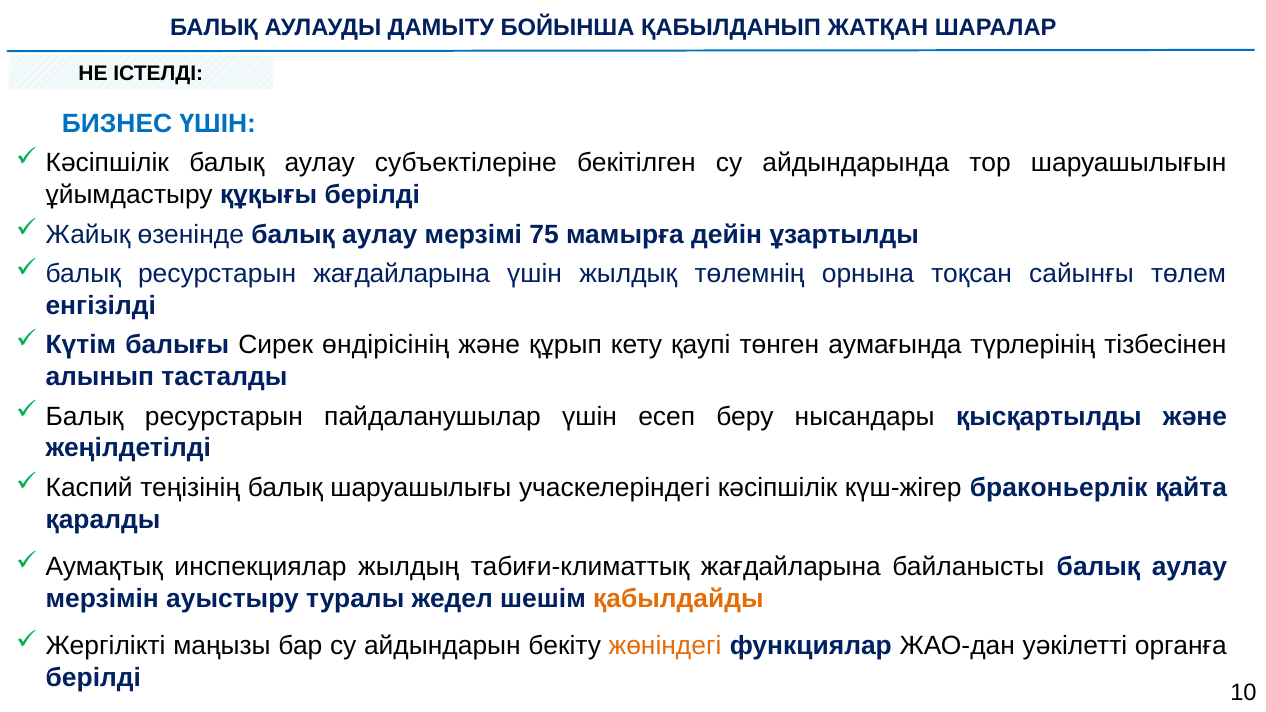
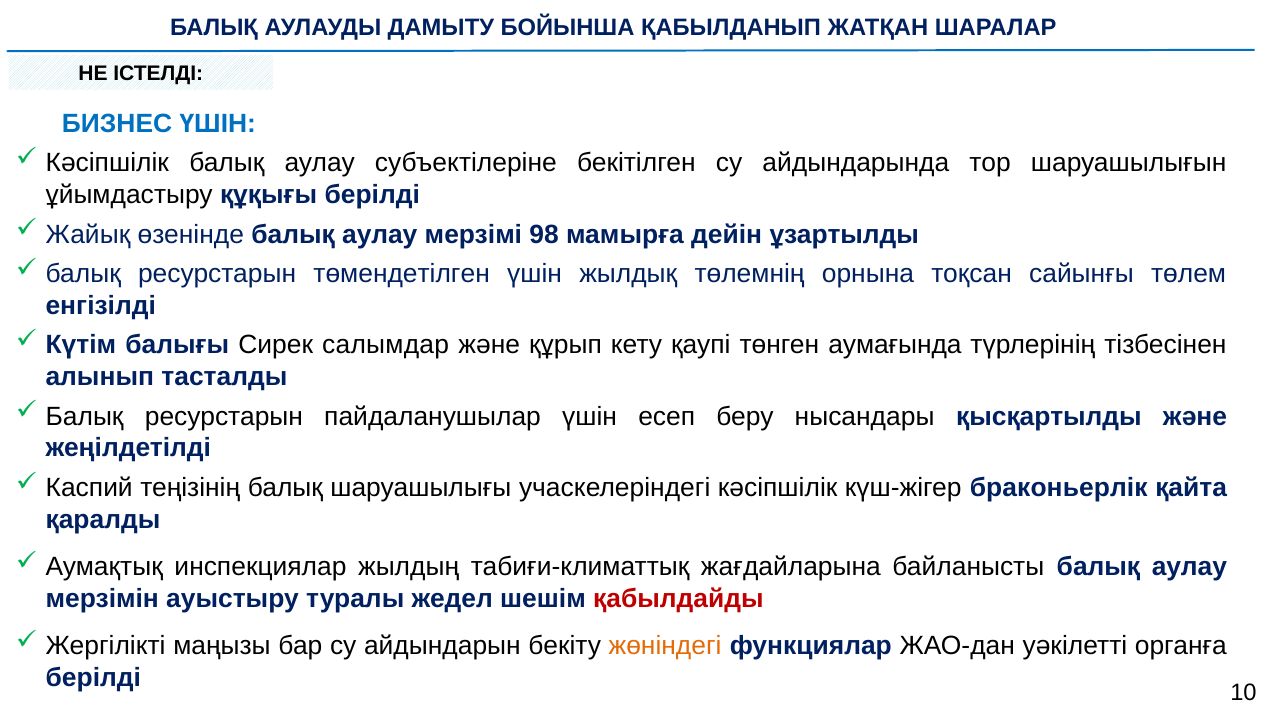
75: 75 -> 98
ресурстарын жағдайларына: жағдайларына -> төмендетілген
өндірісінің: өндірісінің -> салымдар
қабылдайды colour: orange -> red
